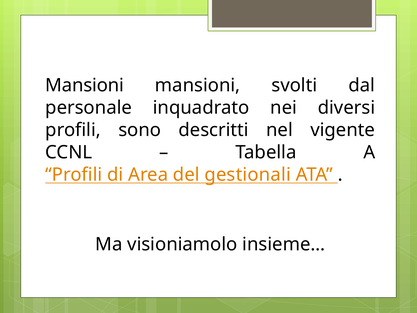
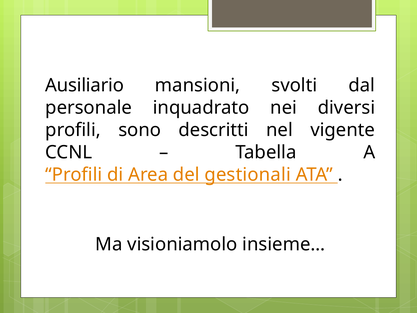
Mansioni at (85, 85): Mansioni -> Ausiliario
